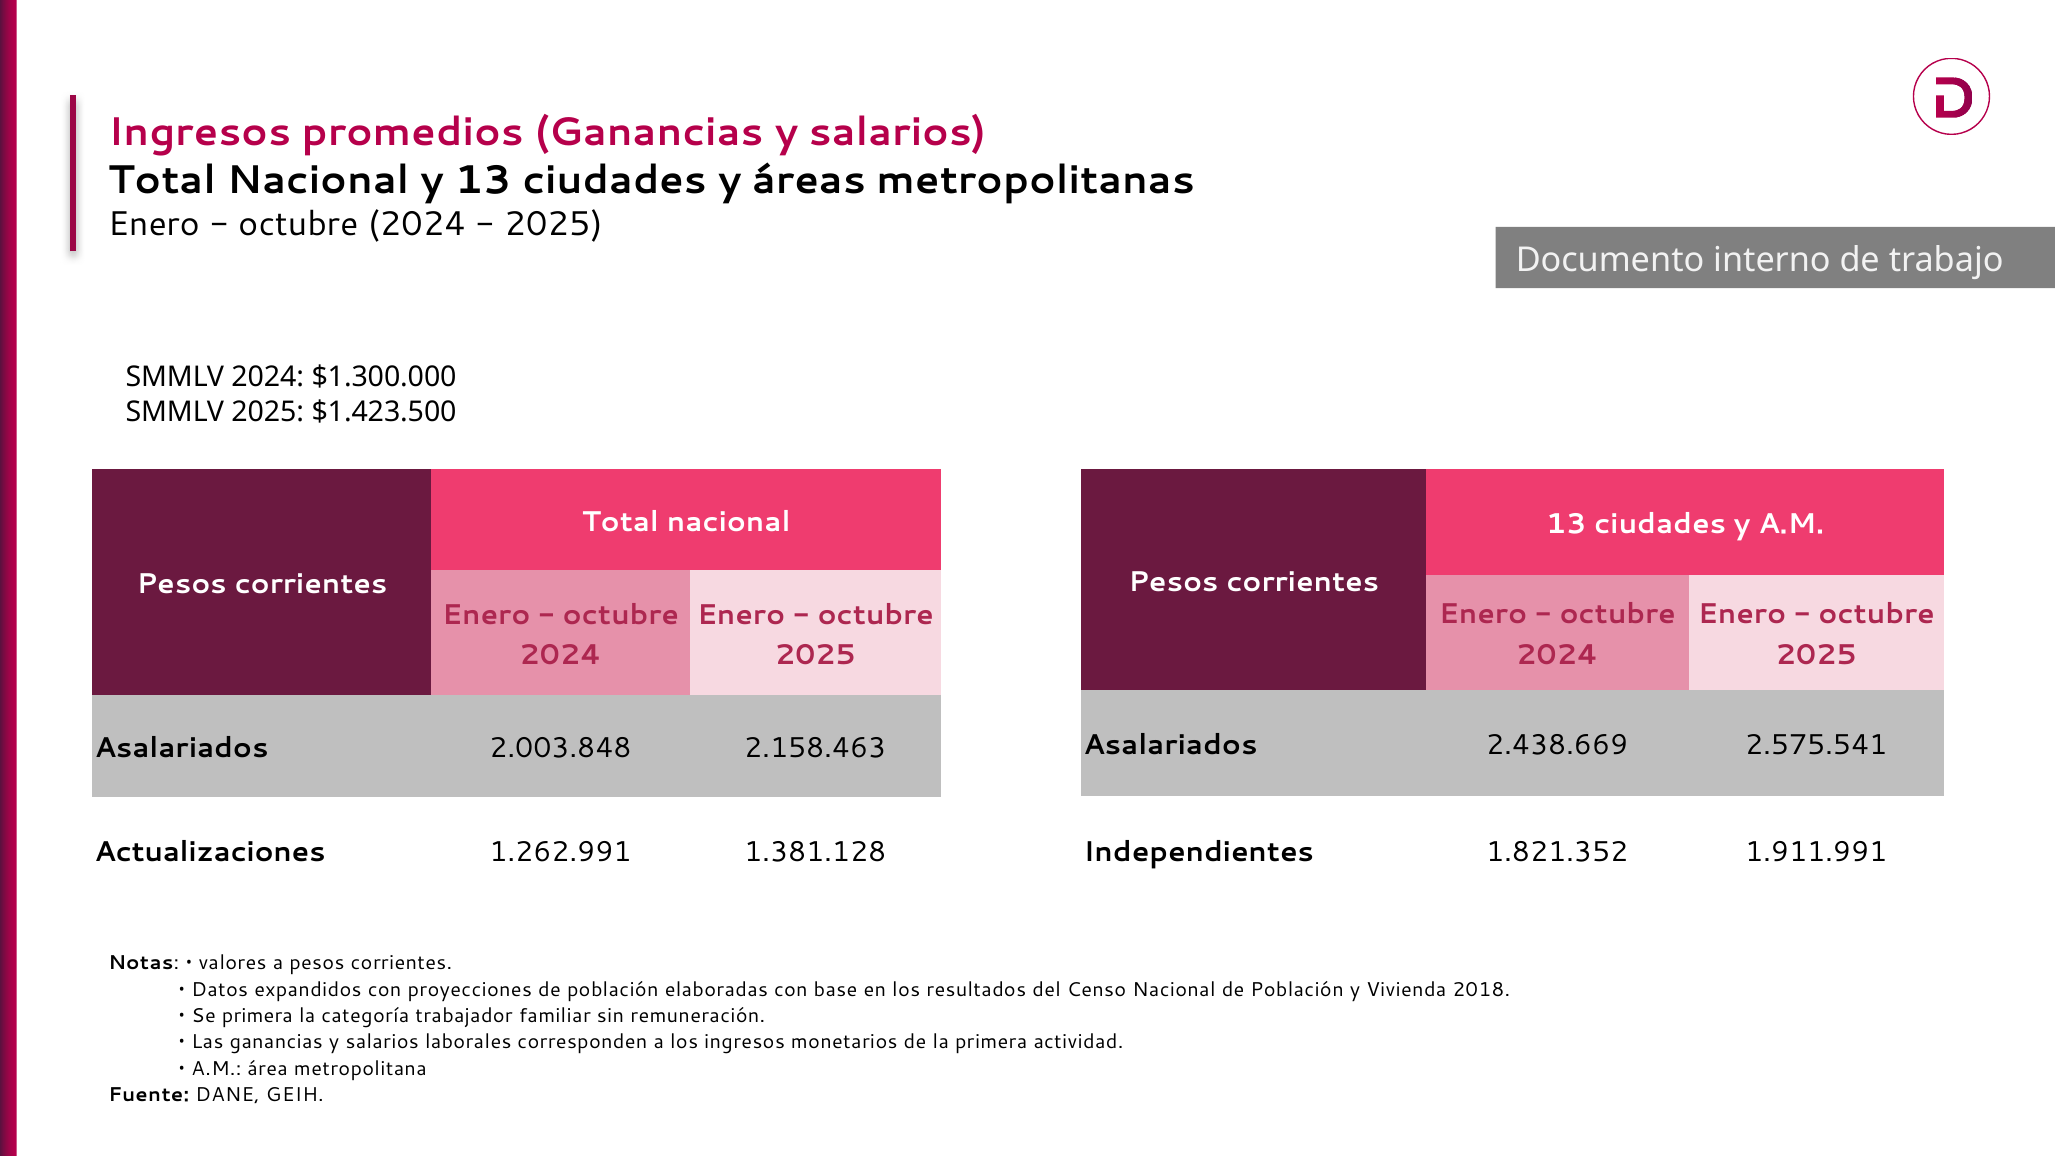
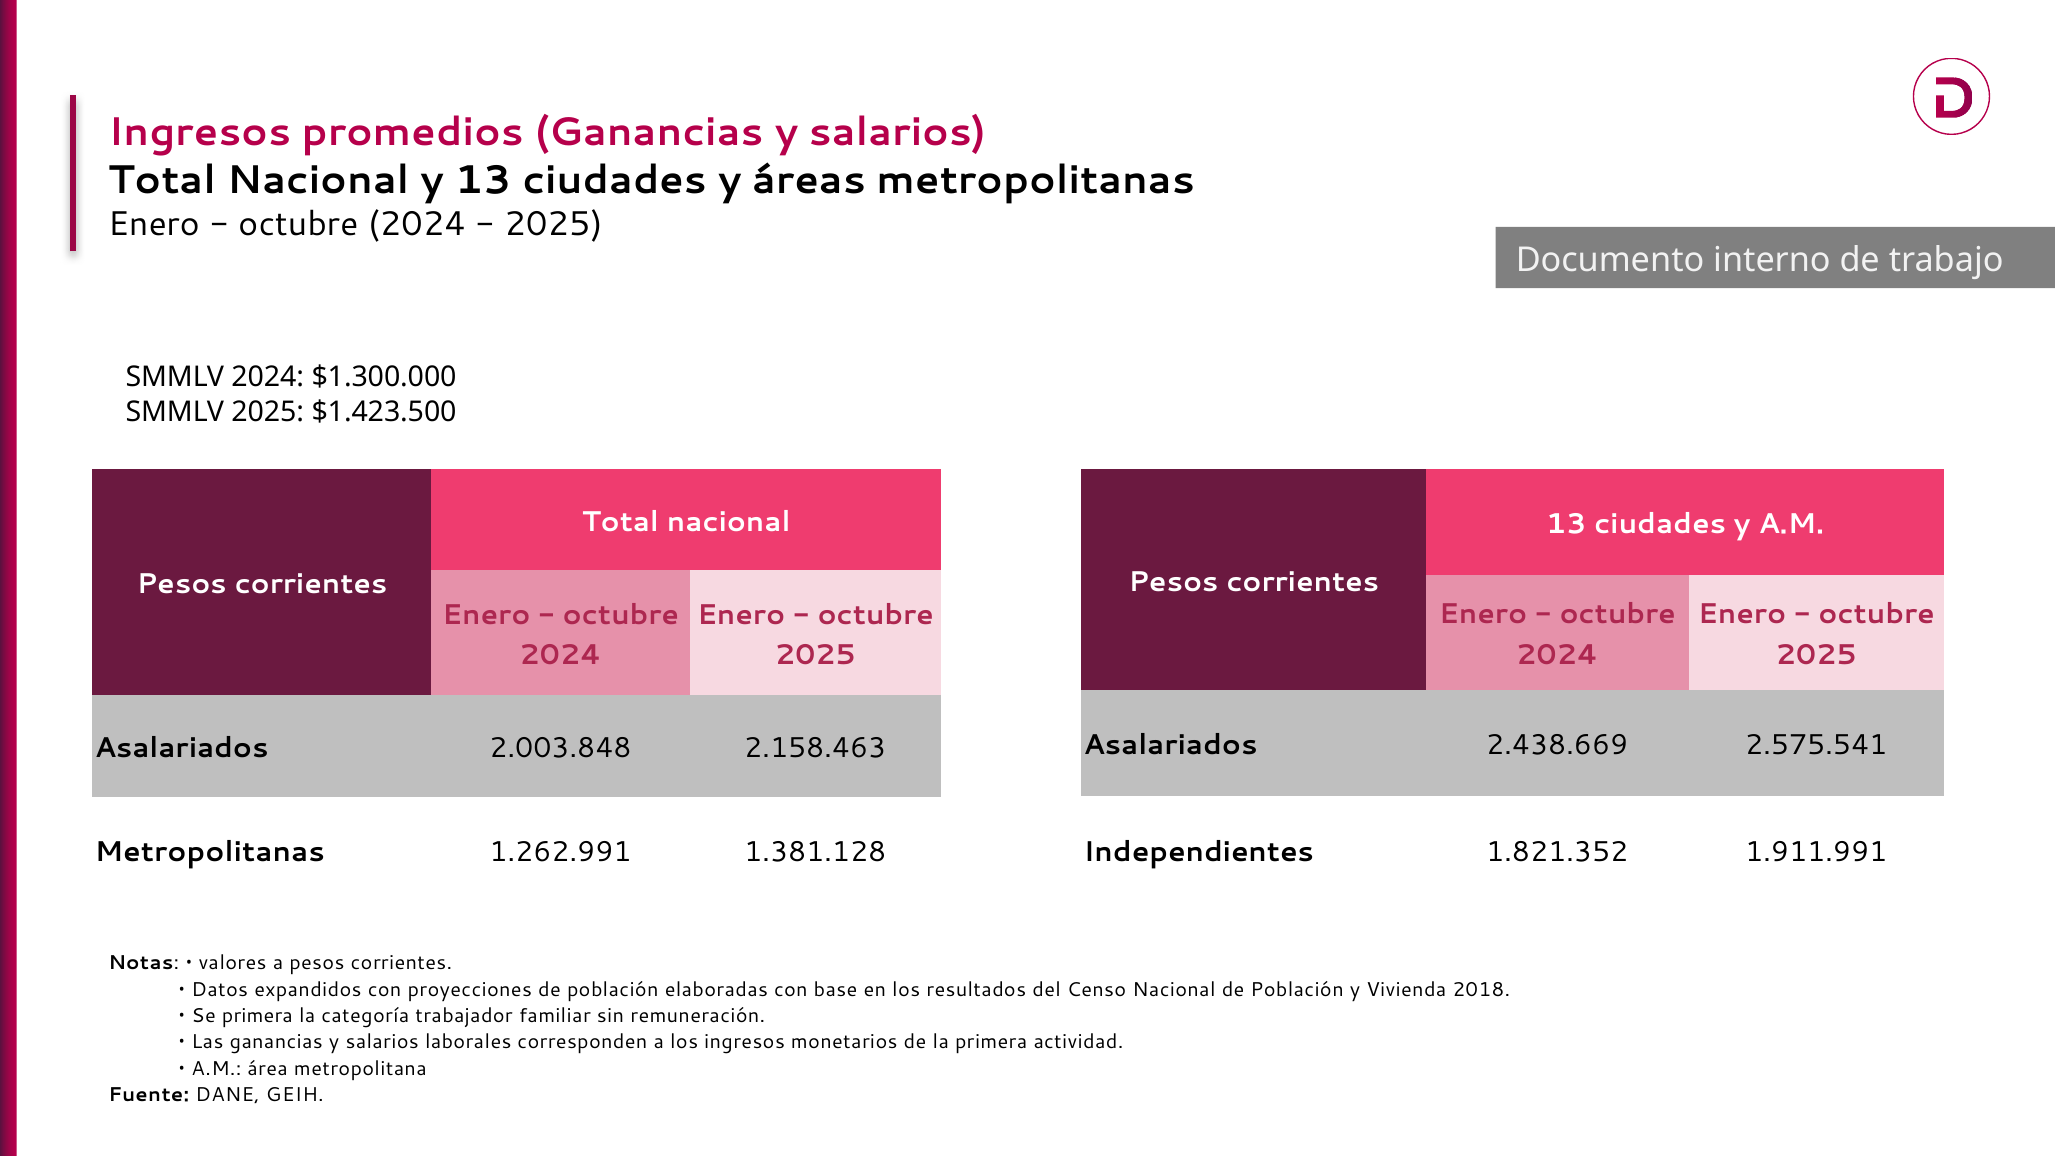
Actualizaciones at (210, 852): Actualizaciones -> Metropolitanas
